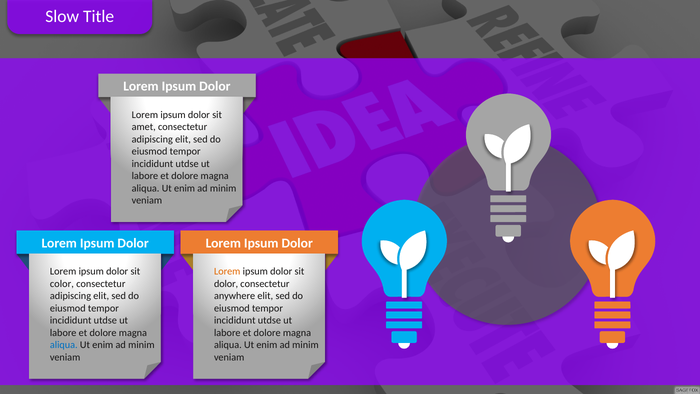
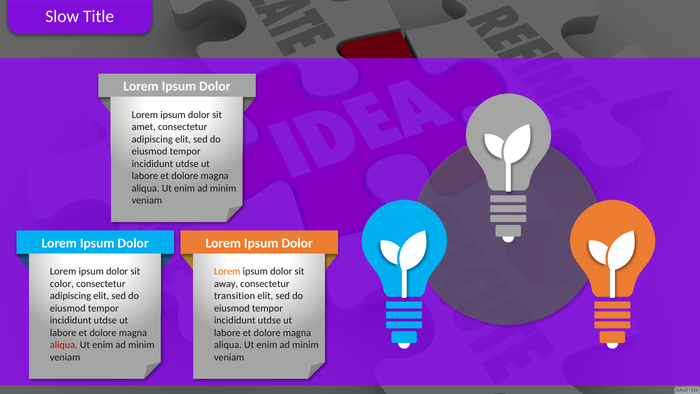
dolor at (226, 284): dolor -> away
anywhere: anywhere -> transition
aliqua at (64, 345) colour: blue -> red
